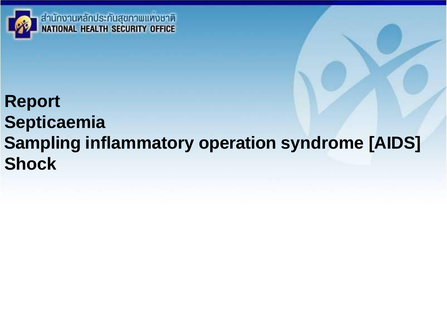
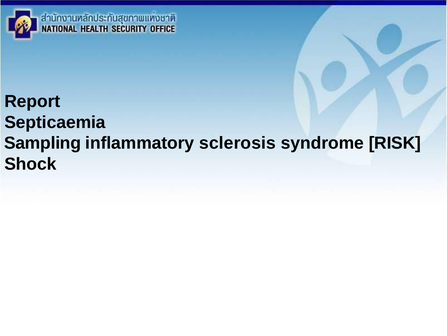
operation: operation -> sclerosis
AIDS: AIDS -> RISK
